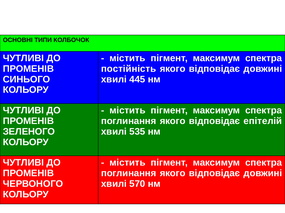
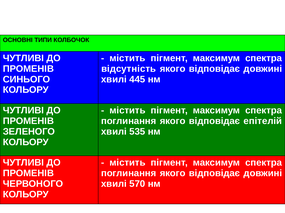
постійність: постійність -> відсутність
